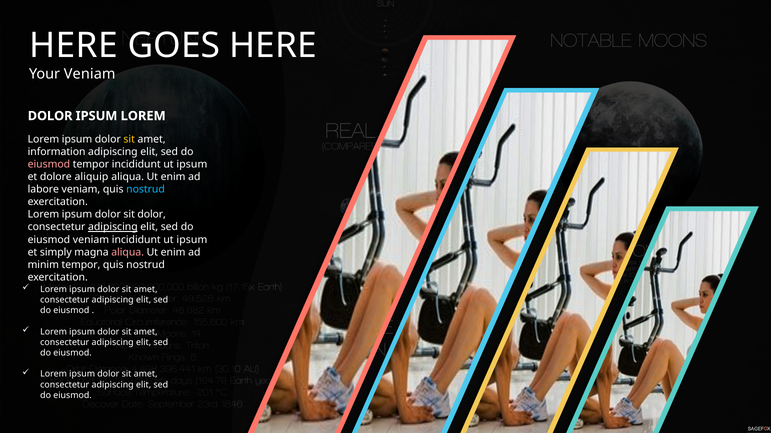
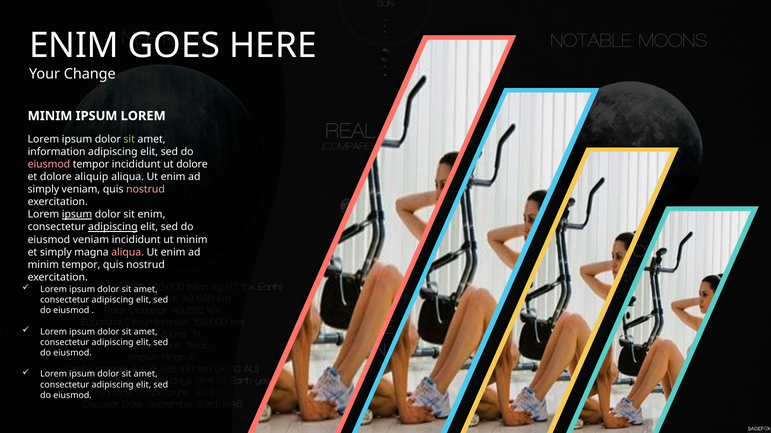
HERE at (74, 46): HERE -> ENIM
Your Veniam: Veniam -> Change
DOLOR at (50, 116): DOLOR -> MINIM
sit at (129, 140) colour: yellow -> light green
tempor incididunt ut ipsum: ipsum -> dolore
labore at (43, 190): labore -> simply
nostrud at (146, 190) colour: light blue -> pink
ipsum at (77, 215) underline: none -> present
sit dolor: dolor -> enim
ipsum at (192, 240): ipsum -> minim
